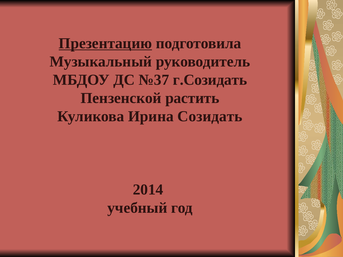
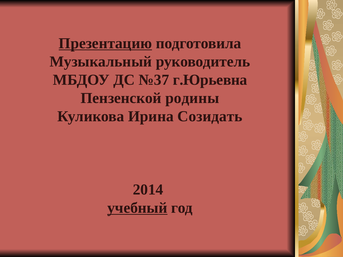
г.Созидать: г.Созидать -> г.Юрьевна
растить: растить -> родины
учебный underline: none -> present
